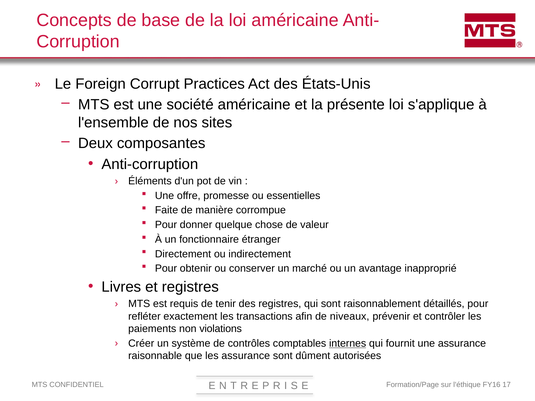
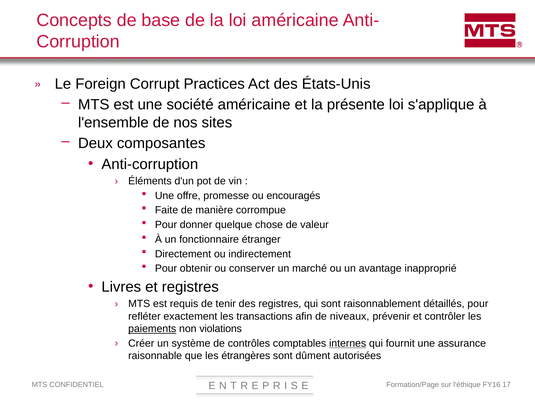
essentielles: essentielles -> encouragés
paiements underline: none -> present
les assurance: assurance -> étrangères
